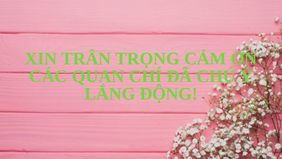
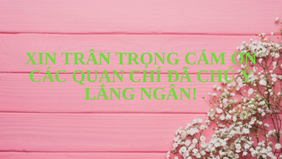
ĐỘNG: ĐỘNG -> NGÂN
